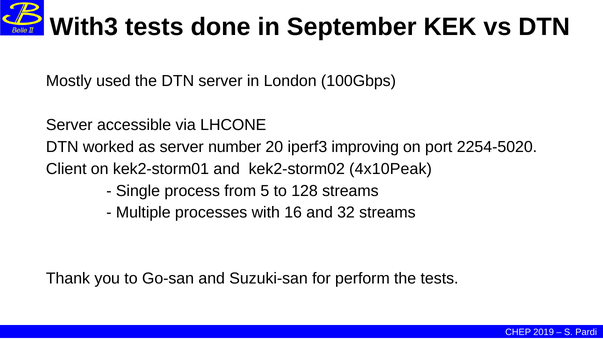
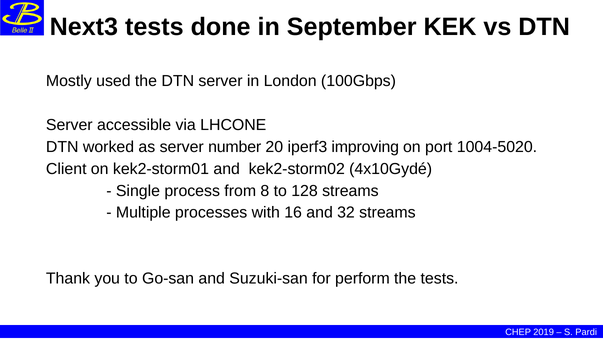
With3: With3 -> Next3
2254-5020: 2254-5020 -> 1004-5020
4x10Peak: 4x10Peak -> 4x10Gydé
5: 5 -> 8
